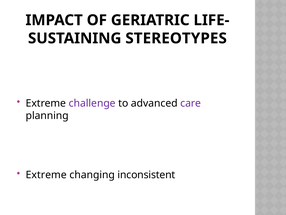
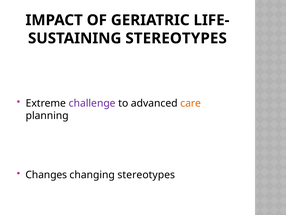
care colour: purple -> orange
Extreme at (46, 174): Extreme -> Changes
changing inconsistent: inconsistent -> stereotypes
